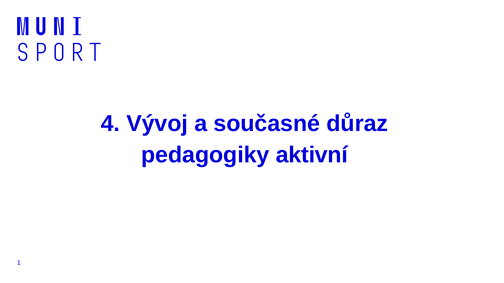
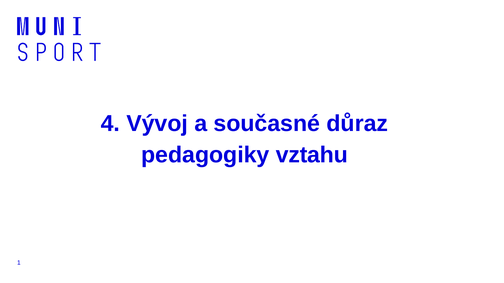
aktivní: aktivní -> vztahu
